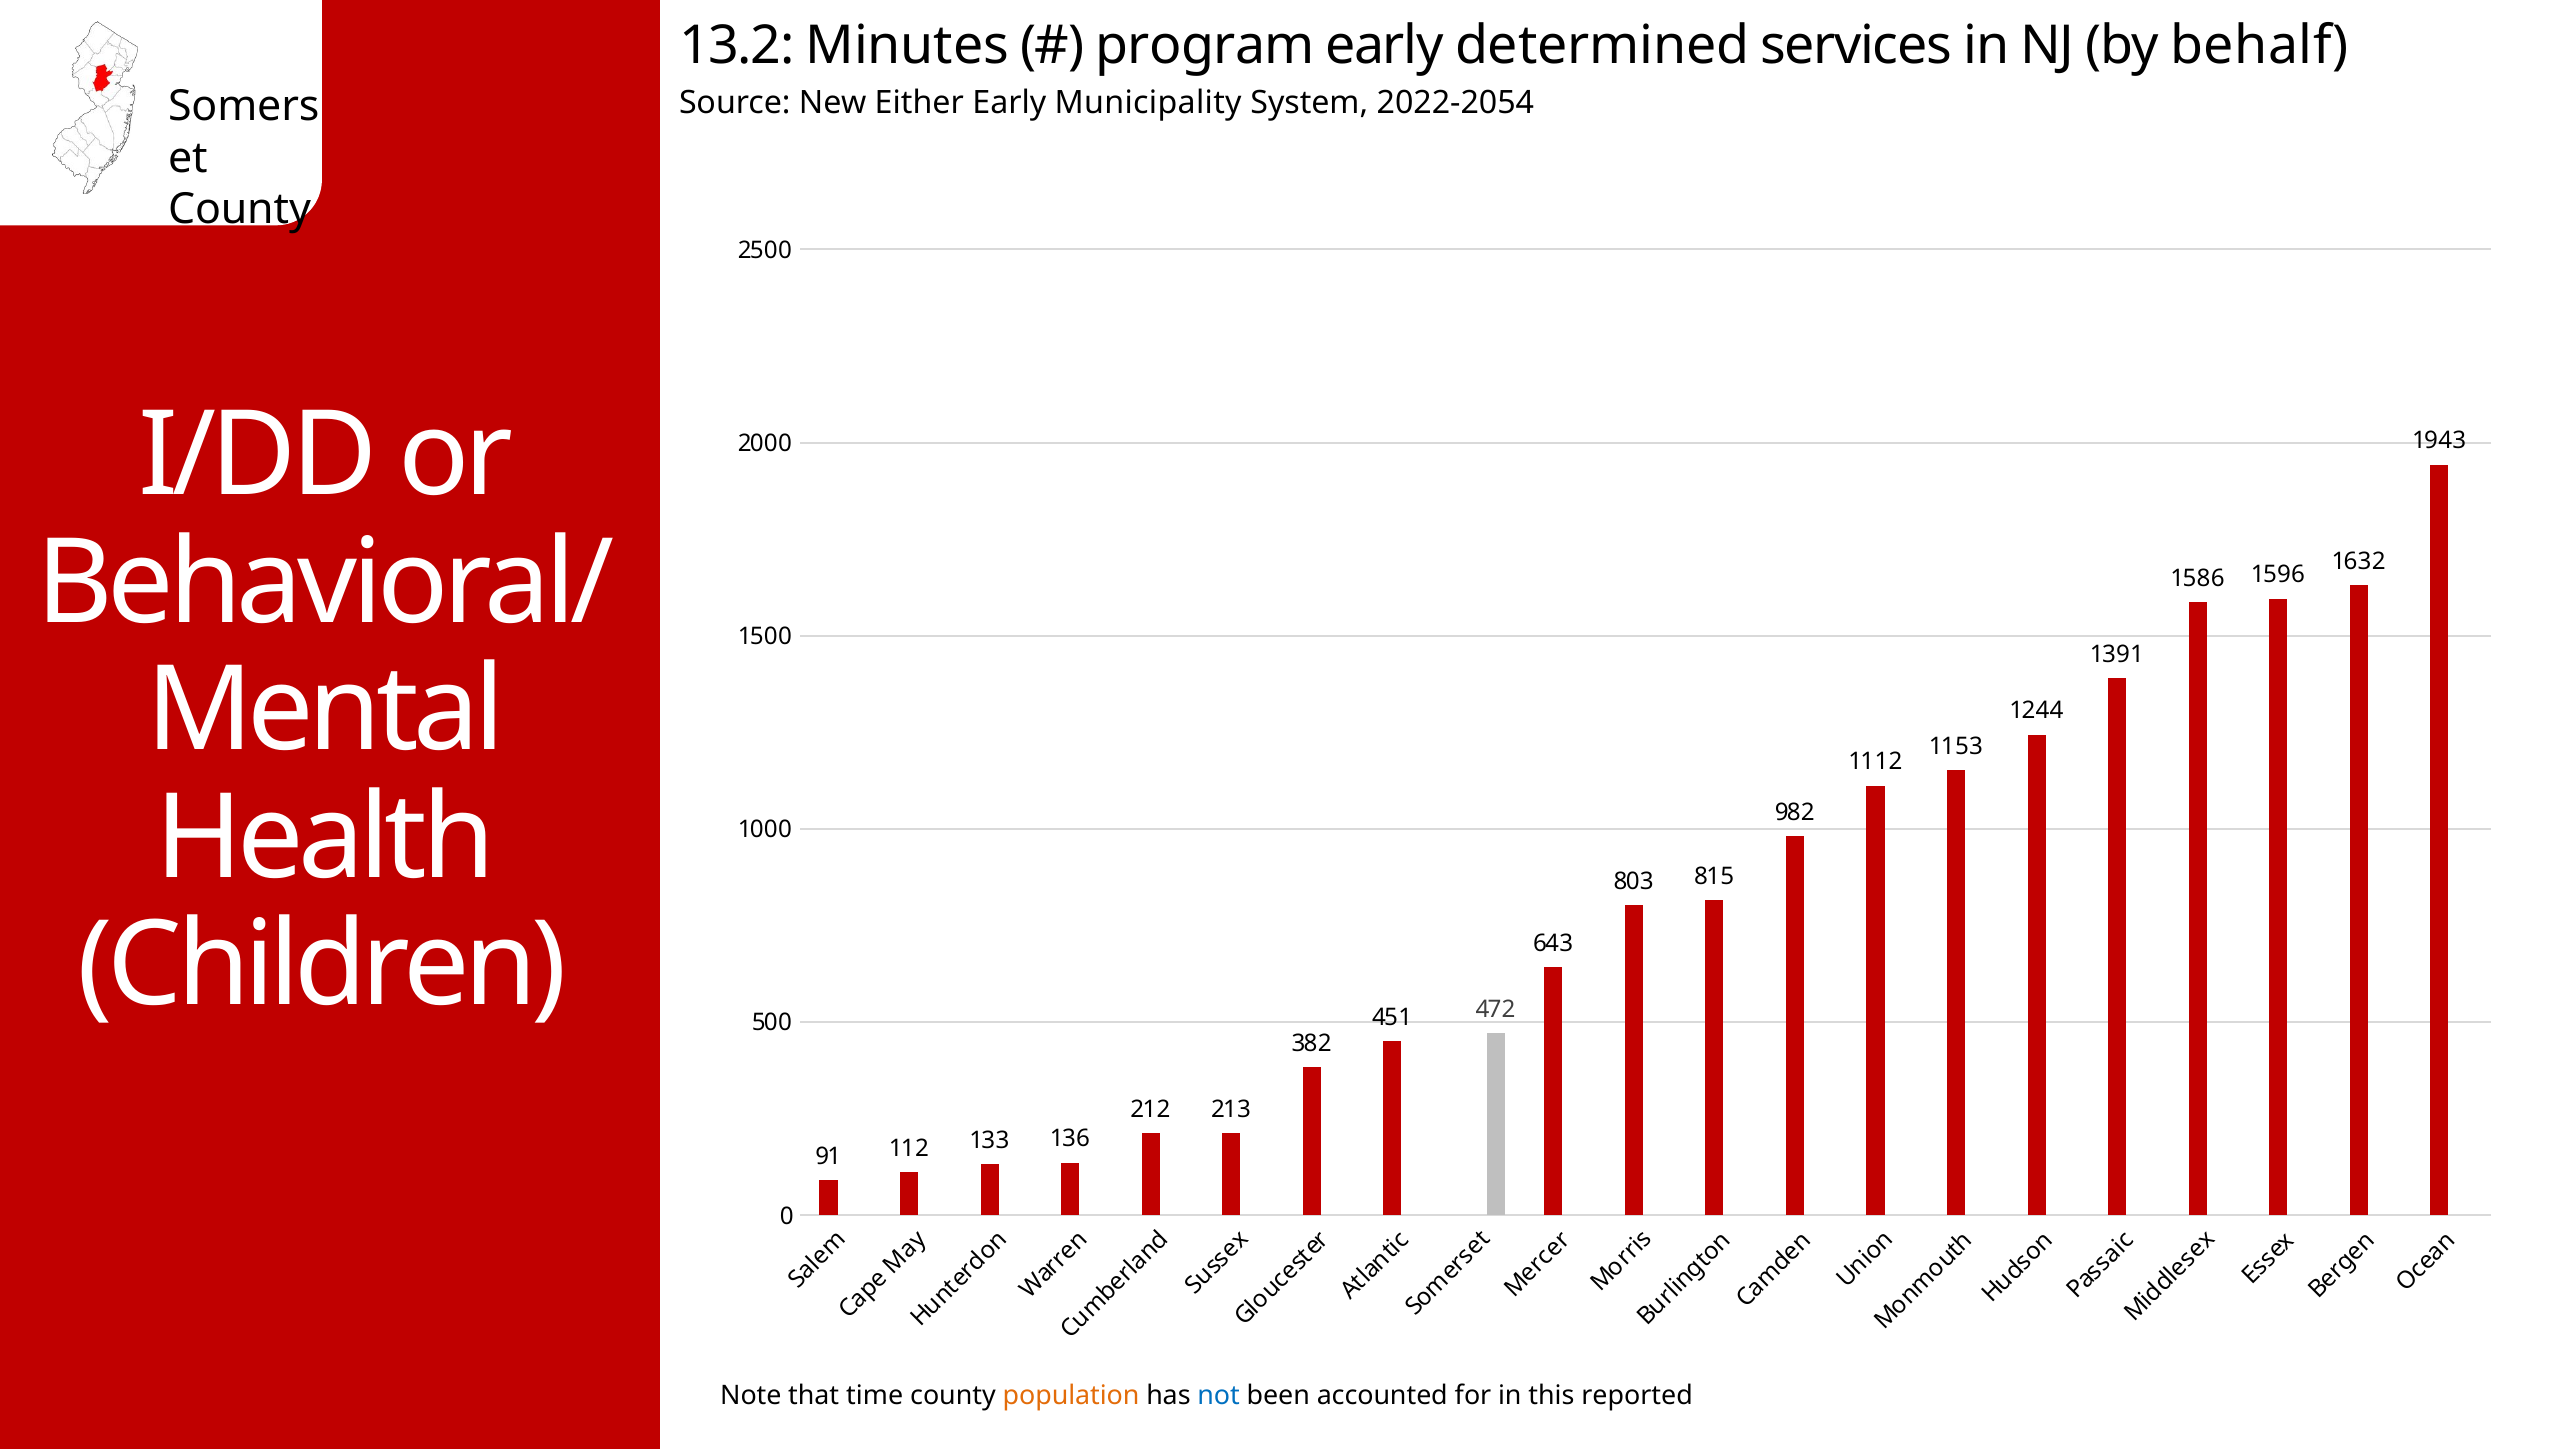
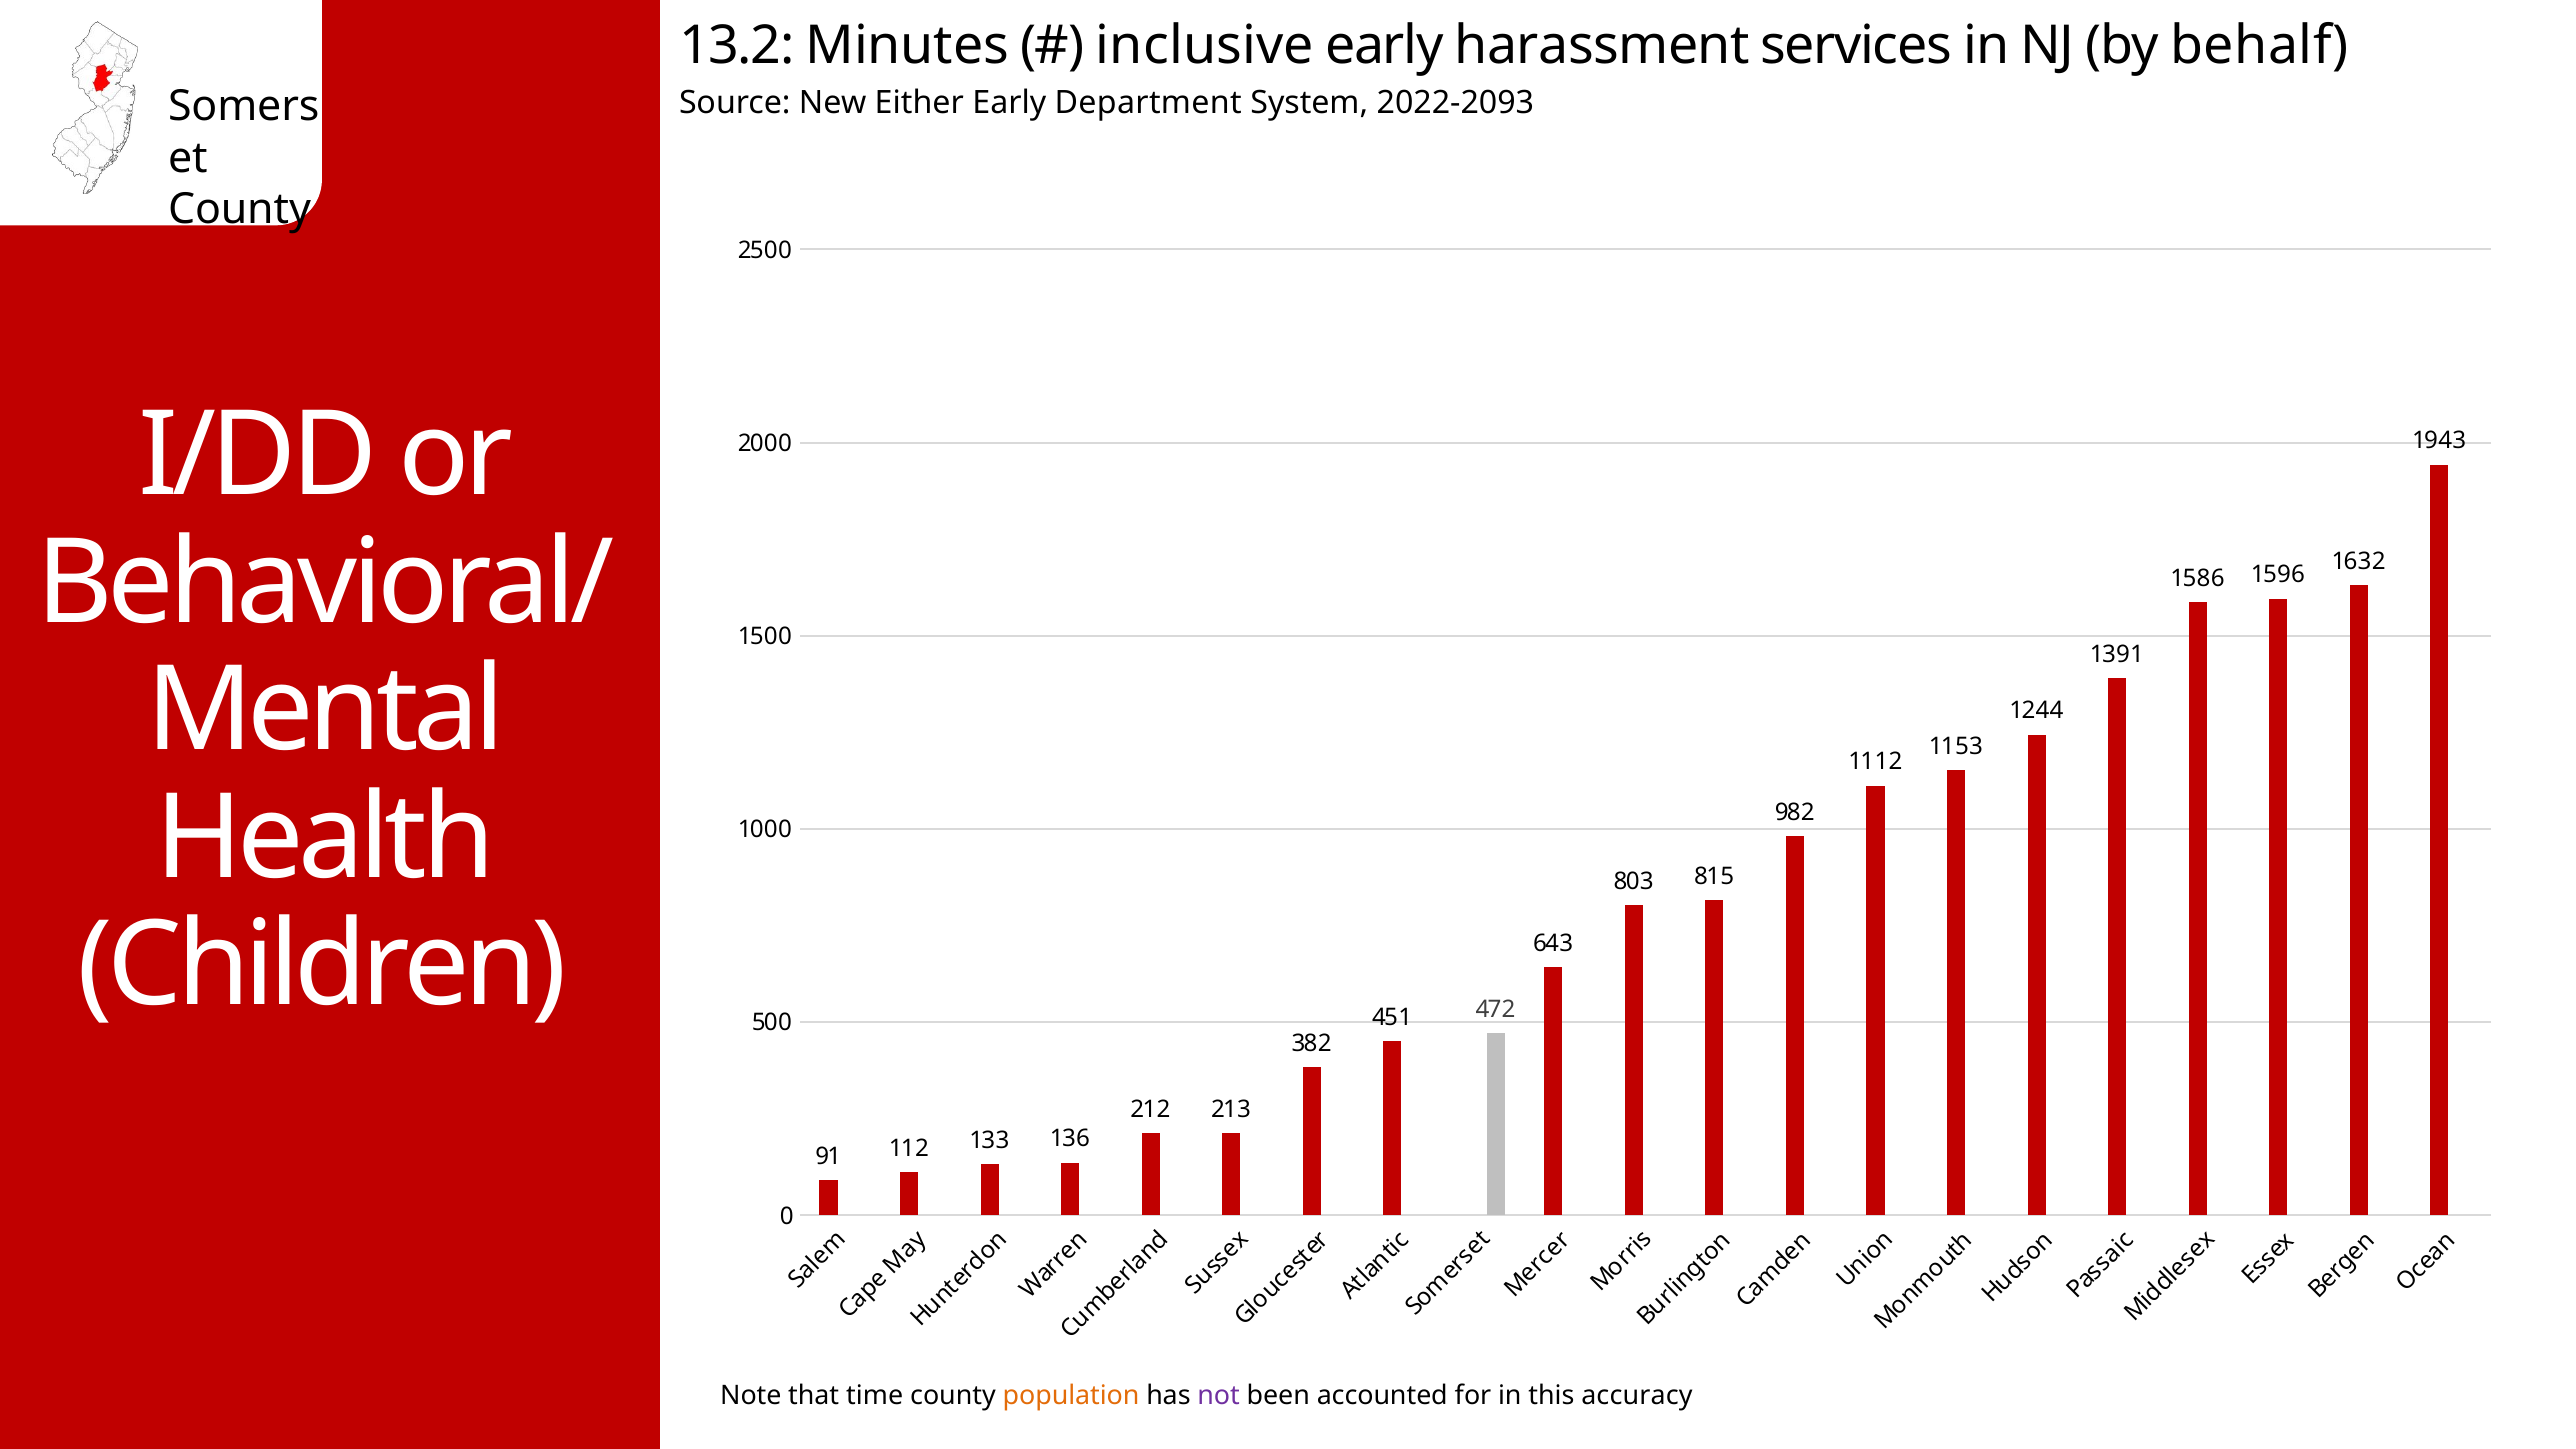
program: program -> inclusive
determined: determined -> harassment
Municipality: Municipality -> Department
2022-2054: 2022-2054 -> 2022-2093
not colour: blue -> purple
reported: reported -> accuracy
